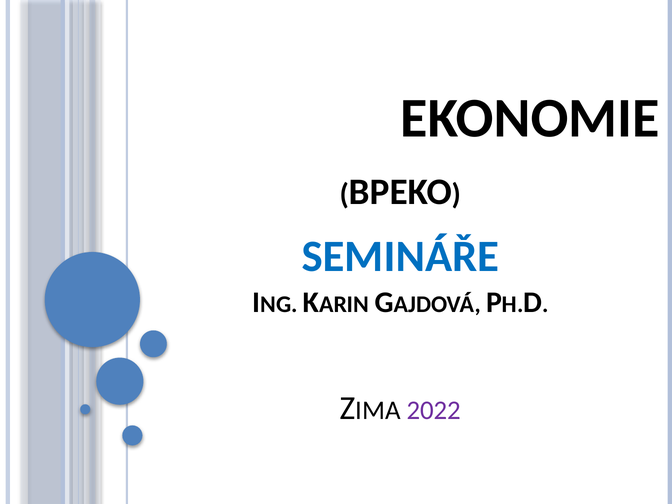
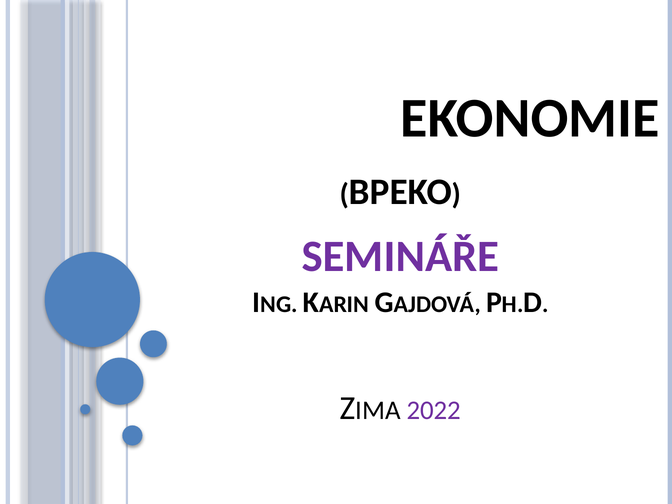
SEMINÁŘE colour: blue -> purple
